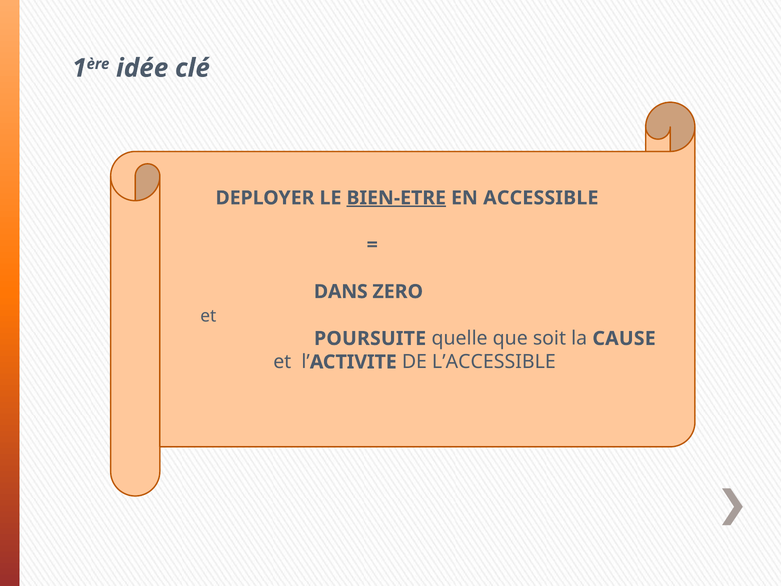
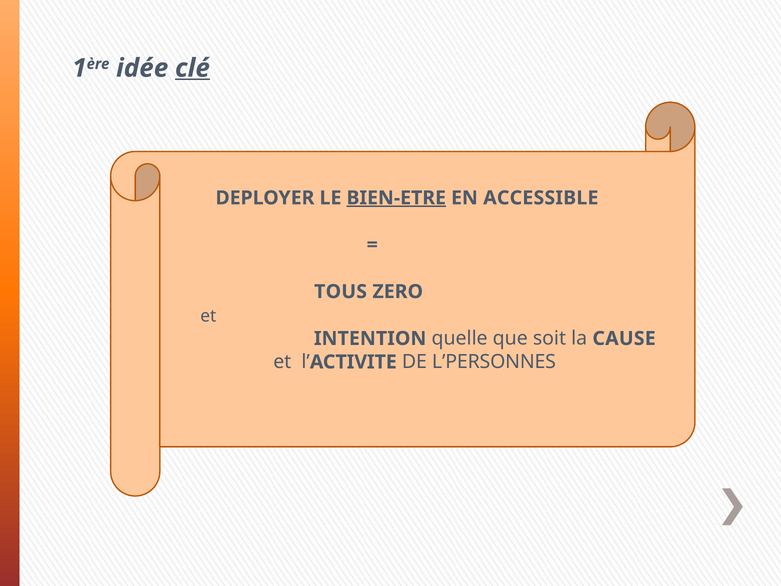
clé underline: none -> present
DANS: DANS -> TOUS
POURSUITE: POURSUITE -> INTENTION
L’ACCESSIBLE: L’ACCESSIBLE -> L’PERSONNES
